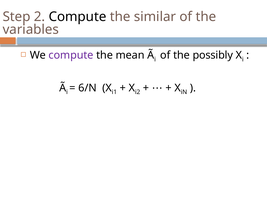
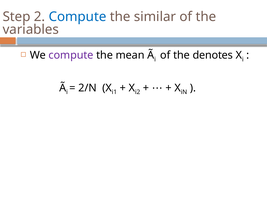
Compute at (77, 17) colour: black -> blue
possibly: possibly -> denotes
6/N: 6/N -> 2/N
